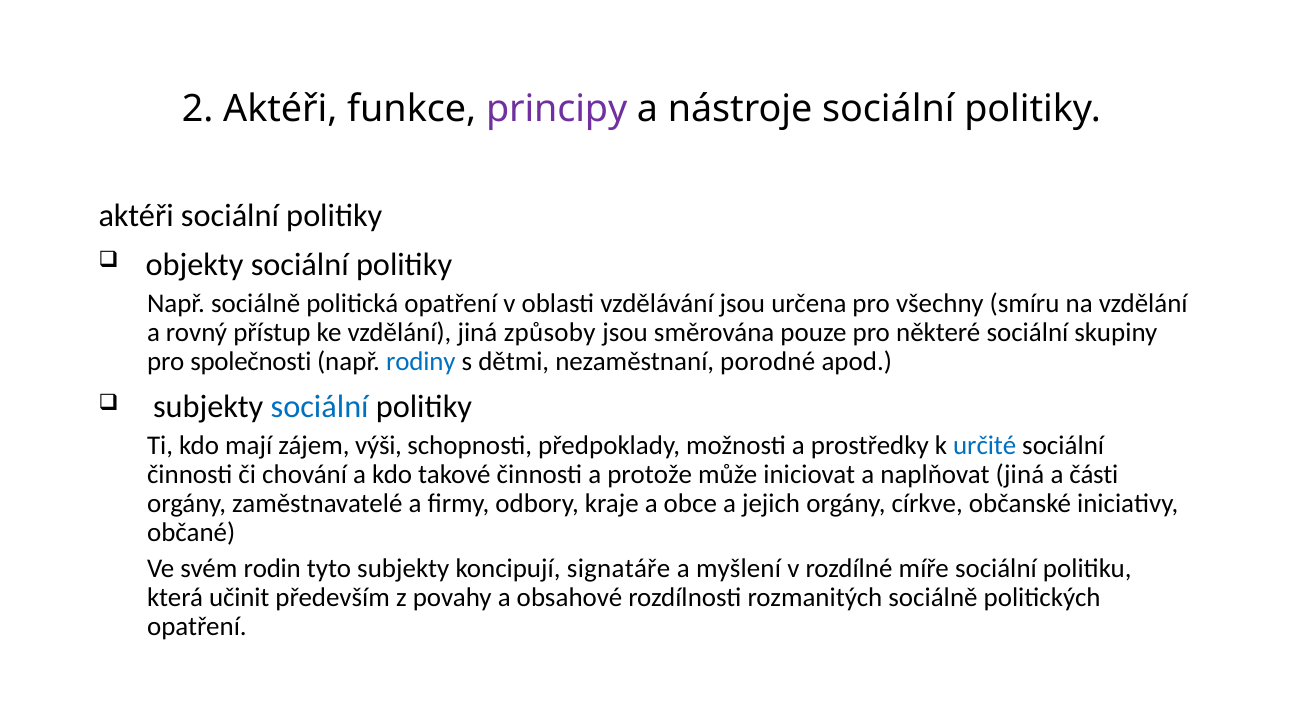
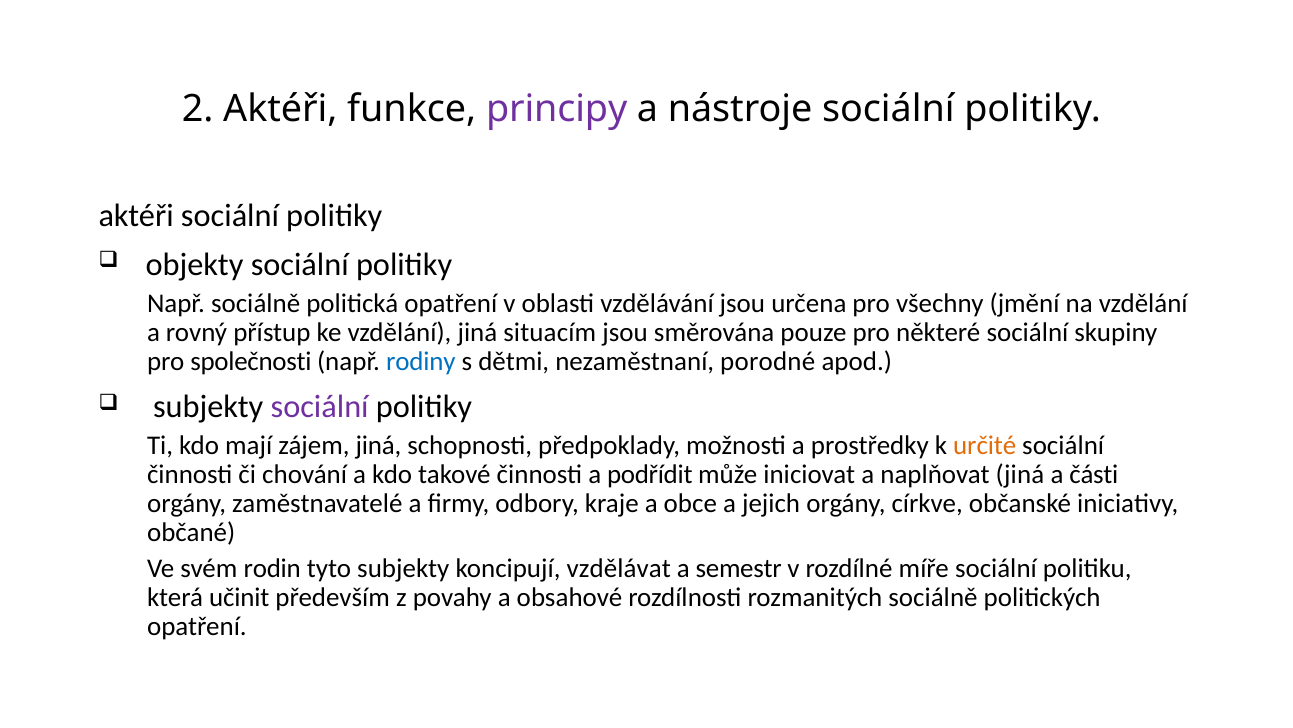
smíru: smíru -> jmění
způsoby: způsoby -> situacím
sociální at (320, 406) colour: blue -> purple
zájem výši: výši -> jiná
určité colour: blue -> orange
protože: protože -> podřídit
signatáře: signatáře -> vzdělávat
myšlení: myšlení -> semestr
